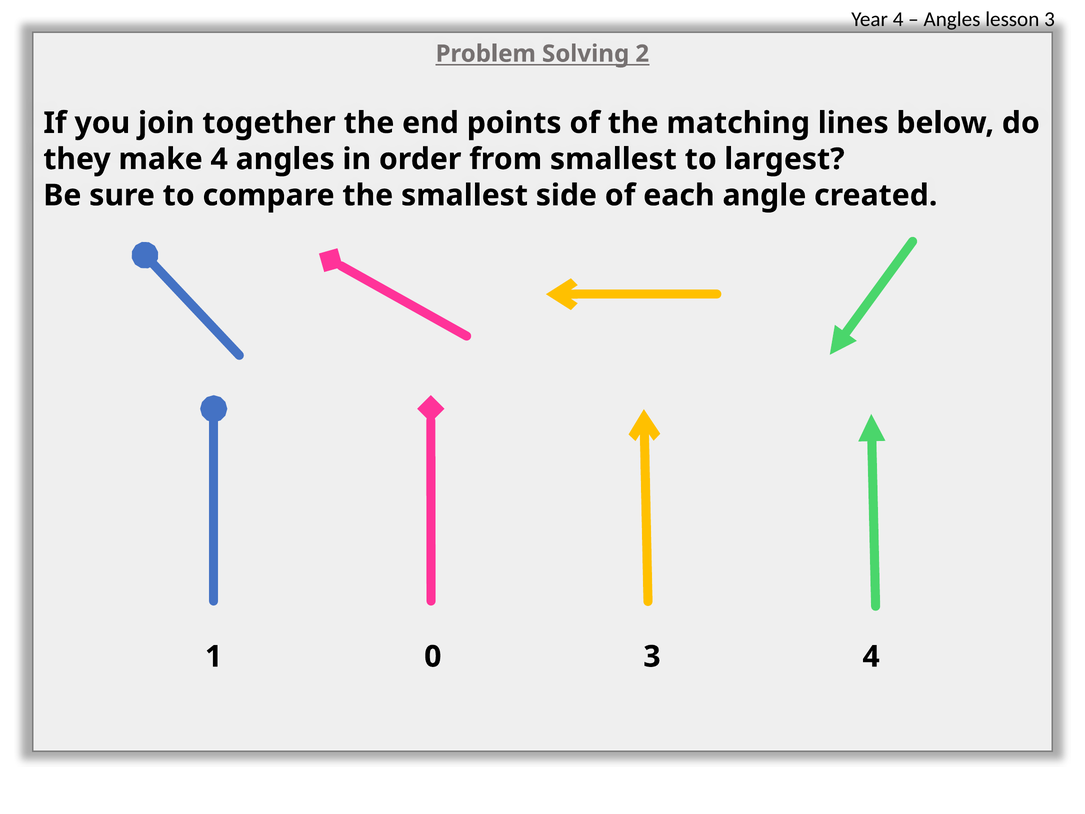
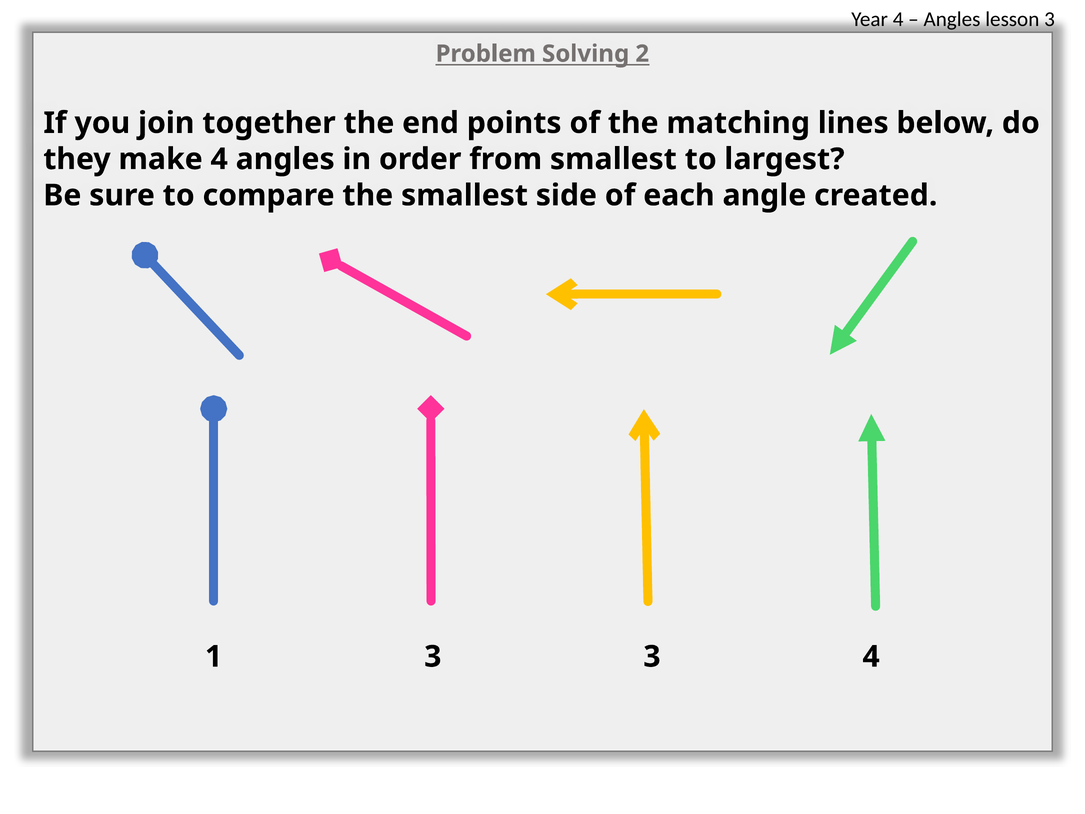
1 0: 0 -> 3
